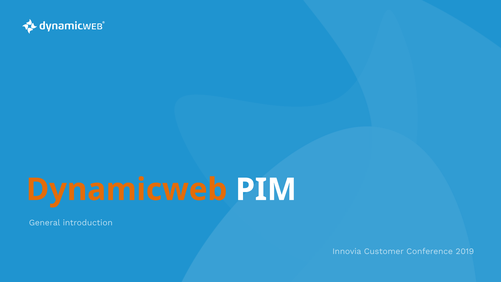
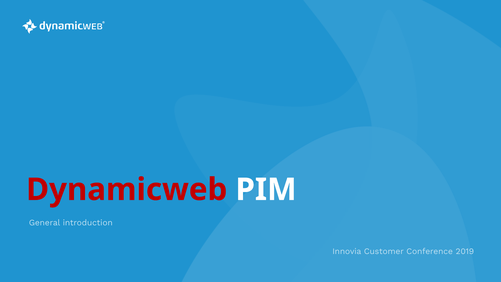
Dynamicweb colour: orange -> red
